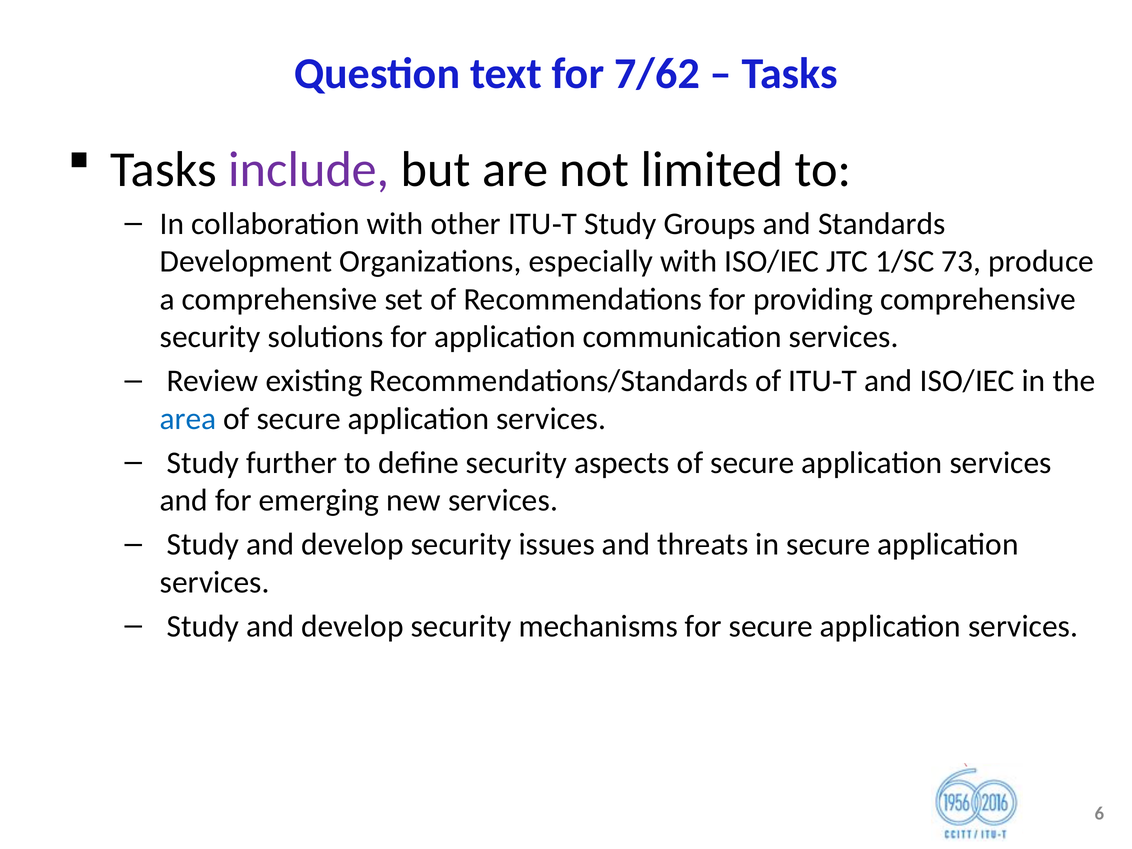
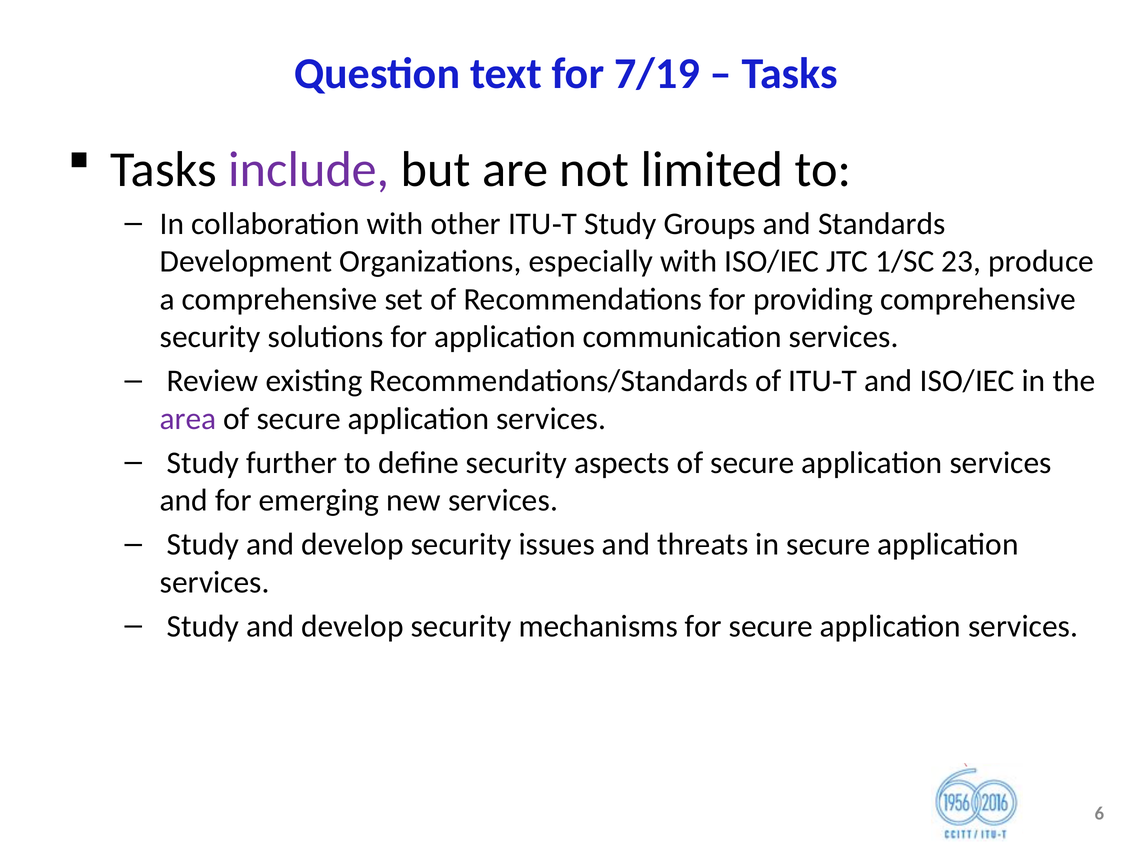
7/62: 7/62 -> 7/19
73: 73 -> 23
area colour: blue -> purple
